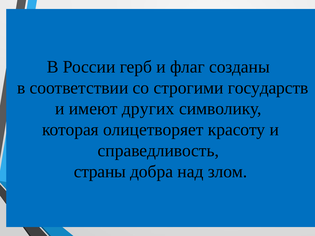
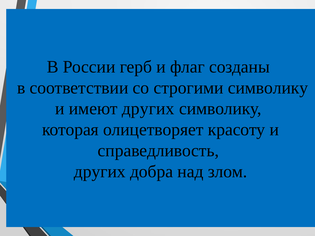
строгими государств: государств -> символику
страны at (100, 172): страны -> других
